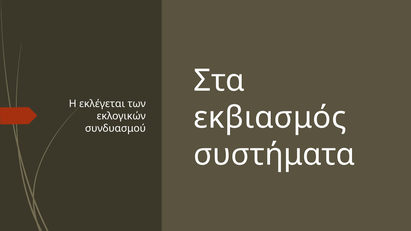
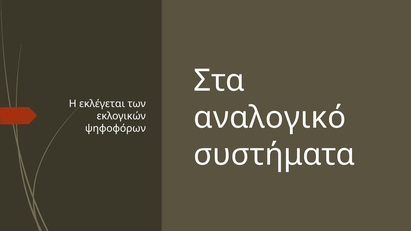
εκβιασμός: εκβιασμός -> αναλογικό
συνδυασμού: συνδυασμού -> ψηφοφόρων
